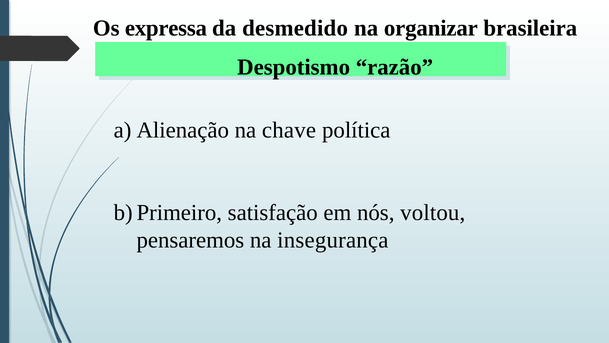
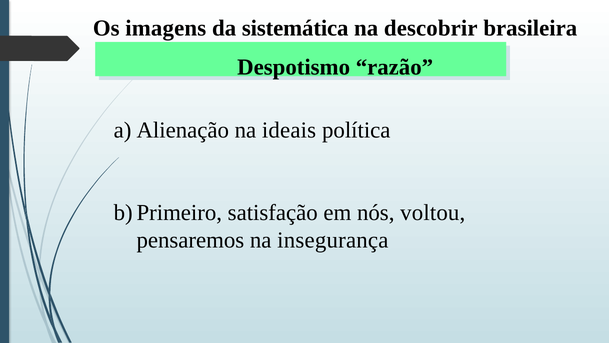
expressa: expressa -> imagens
desmedido: desmedido -> sistemática
organizar: organizar -> descobrir
chave: chave -> ideais
